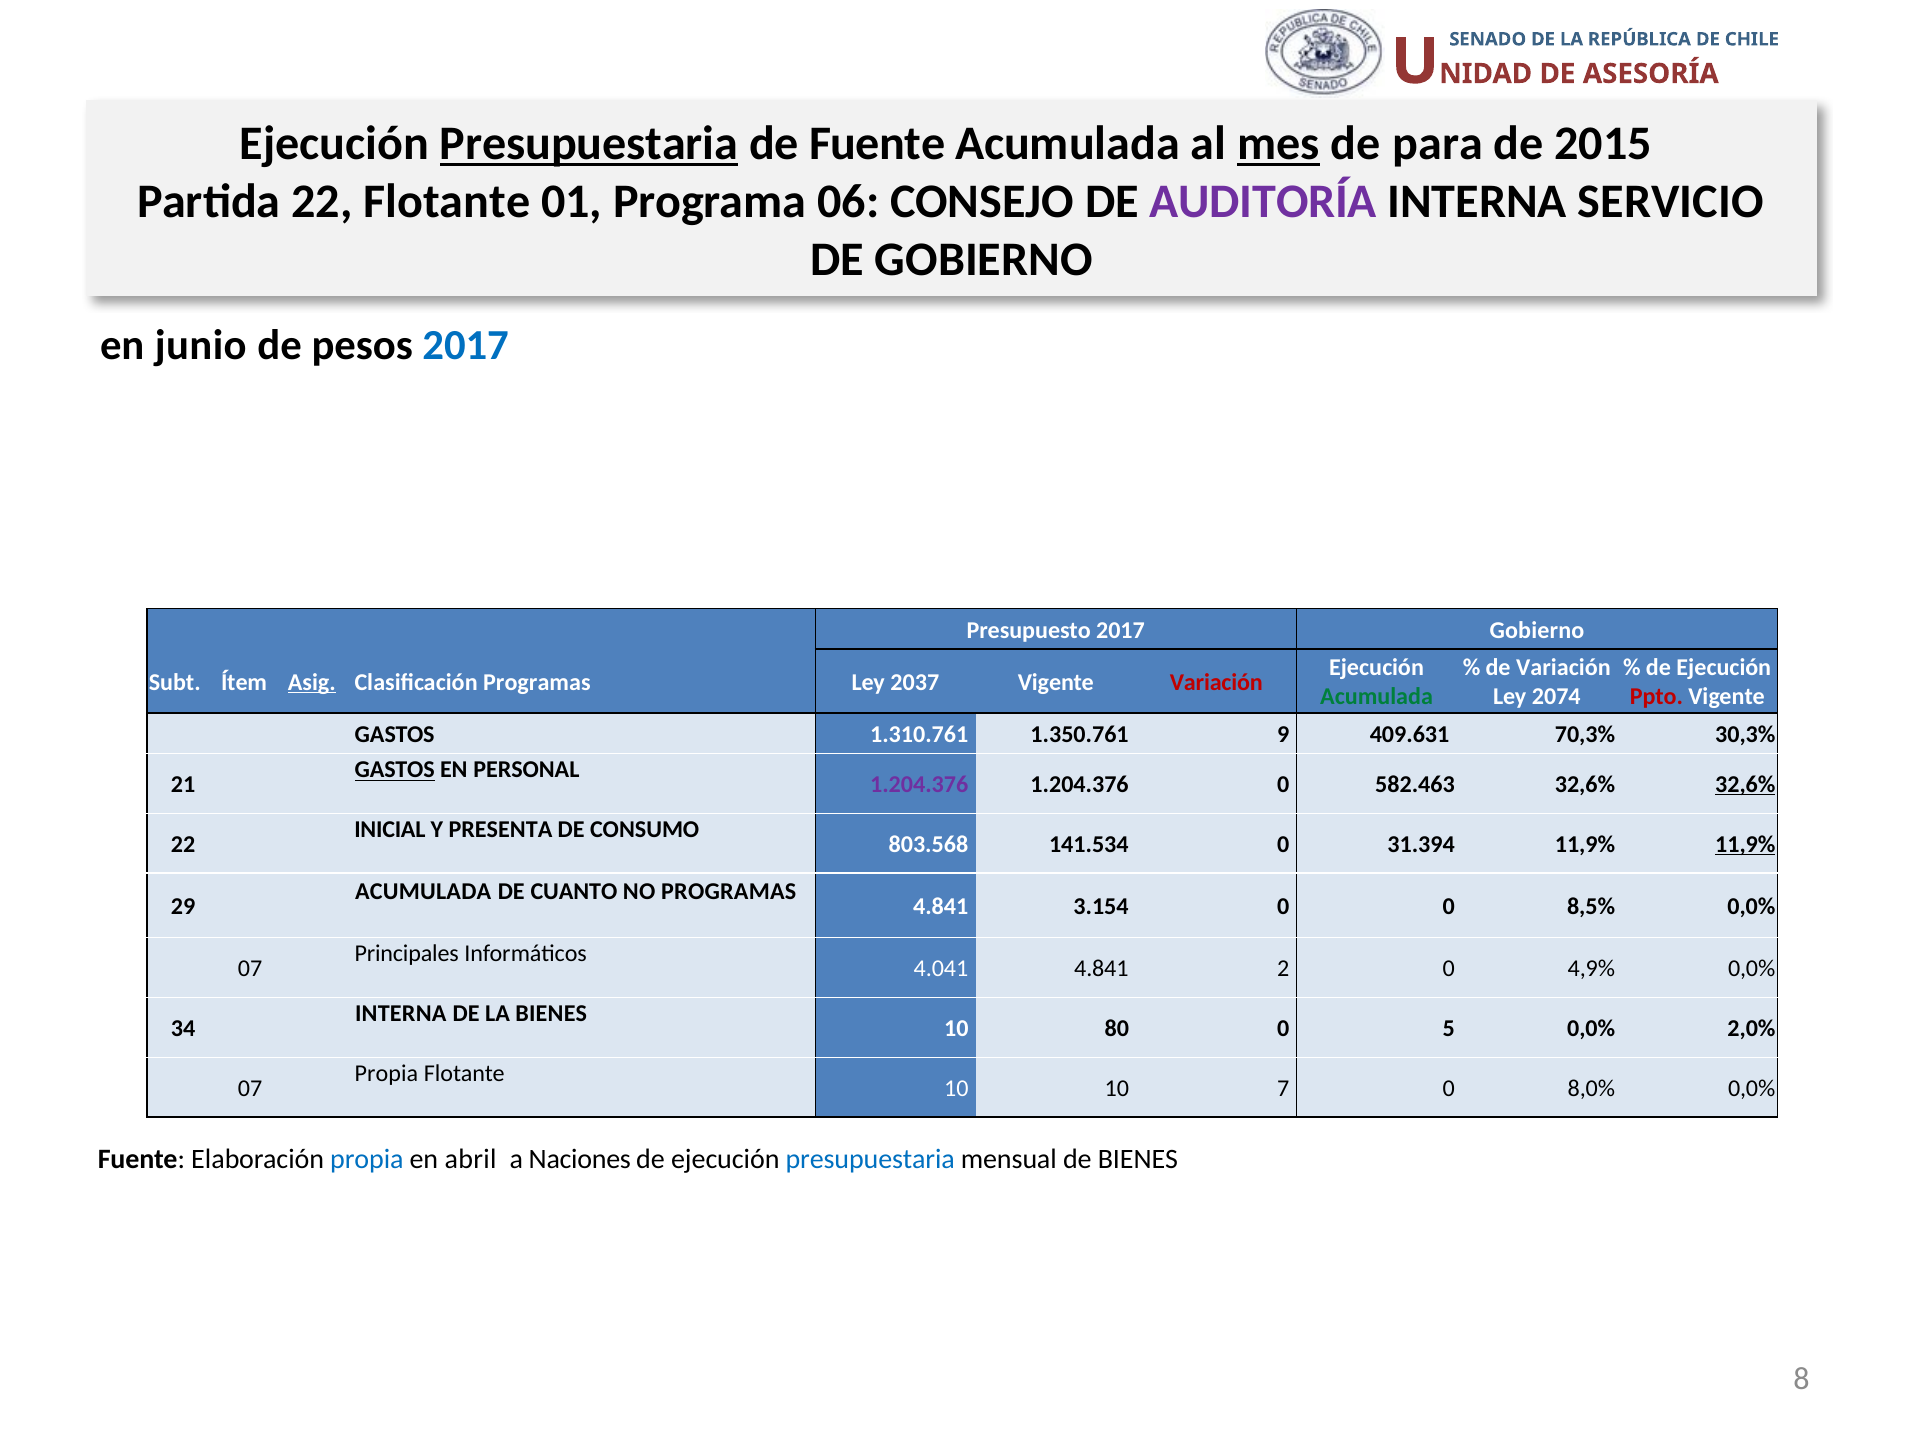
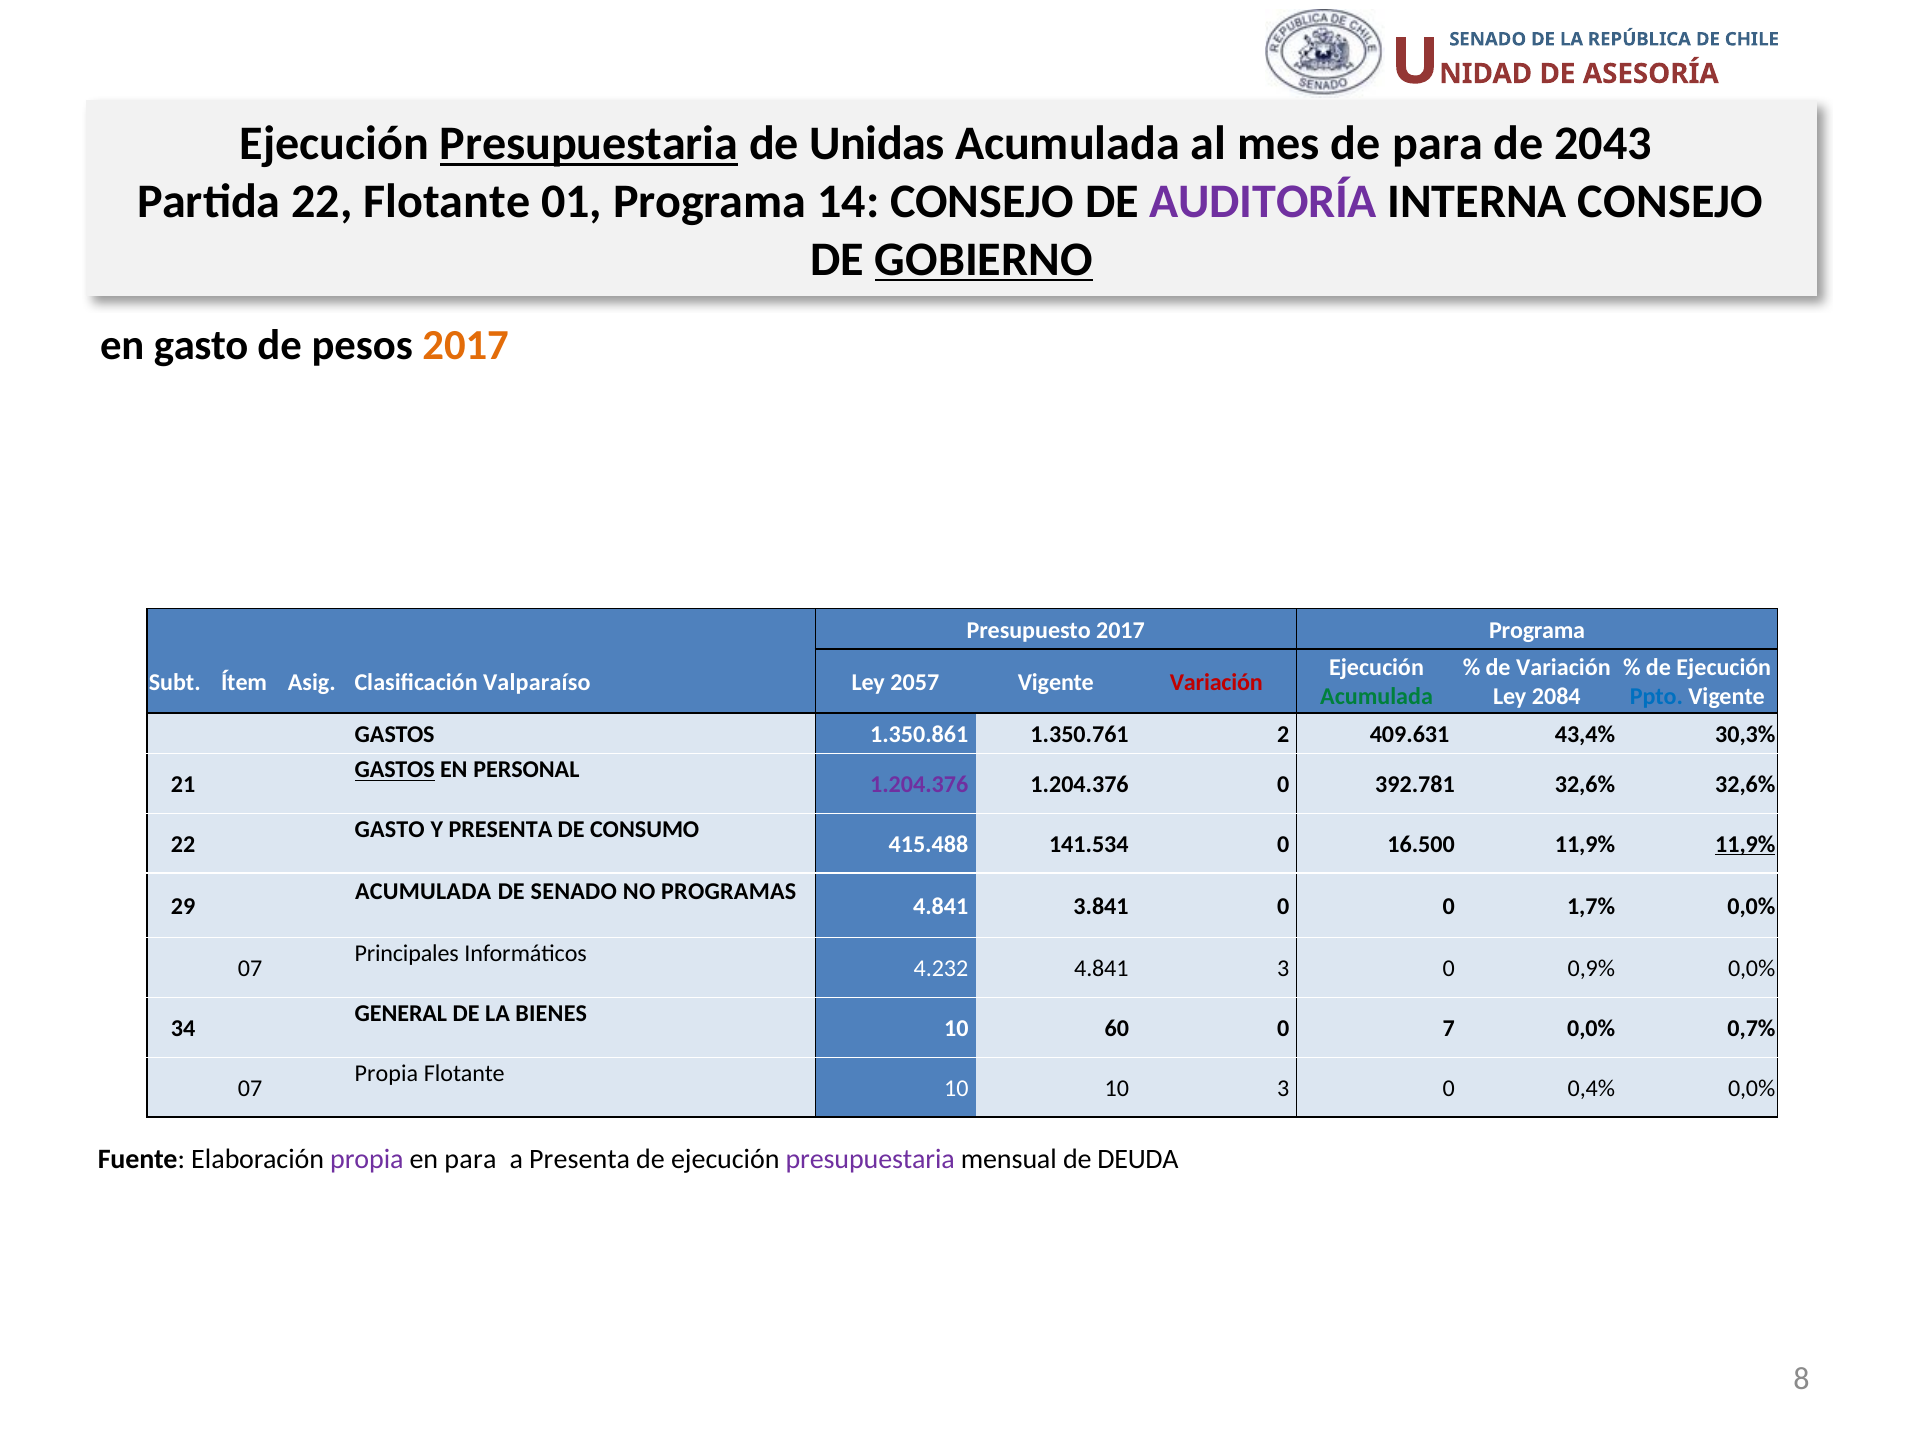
de Fuente: Fuente -> Unidas
mes underline: present -> none
2015: 2015 -> 2043
06: 06 -> 14
INTERNA SERVICIO: SERVICIO -> CONSEJO
GOBIERNO at (984, 259) underline: none -> present
en junio: junio -> gasto
2017 at (466, 346) colour: blue -> orange
2017 Gobierno: Gobierno -> Programa
Asig underline: present -> none
Clasificación Programas: Programas -> Valparaíso
2037: 2037 -> 2057
2074: 2074 -> 2084
Ppto colour: red -> blue
1.310.761: 1.310.761 -> 1.350.861
9: 9 -> 2
70,3%: 70,3% -> 43,4%
582.463: 582.463 -> 392.781
32,6% at (1745, 784) underline: present -> none
INICIAL at (390, 830): INICIAL -> GASTO
803.568: 803.568 -> 415.488
31.394: 31.394 -> 16.500
DE CUANTO: CUANTO -> SENADO
3.154: 3.154 -> 3.841
8,5%: 8,5% -> 1,7%
4.041: 4.041 -> 4.232
4.841 2: 2 -> 3
4,9%: 4,9% -> 0,9%
INTERNA at (401, 1014): INTERNA -> GENERAL
80: 80 -> 60
5: 5 -> 7
2,0%: 2,0% -> 0,7%
10 7: 7 -> 3
8,0%: 8,0% -> 0,4%
propia at (367, 1159) colour: blue -> purple
en abril: abril -> para
a Naciones: Naciones -> Presenta
presupuestaria at (870, 1159) colour: blue -> purple
de BIENES: BIENES -> DEUDA
